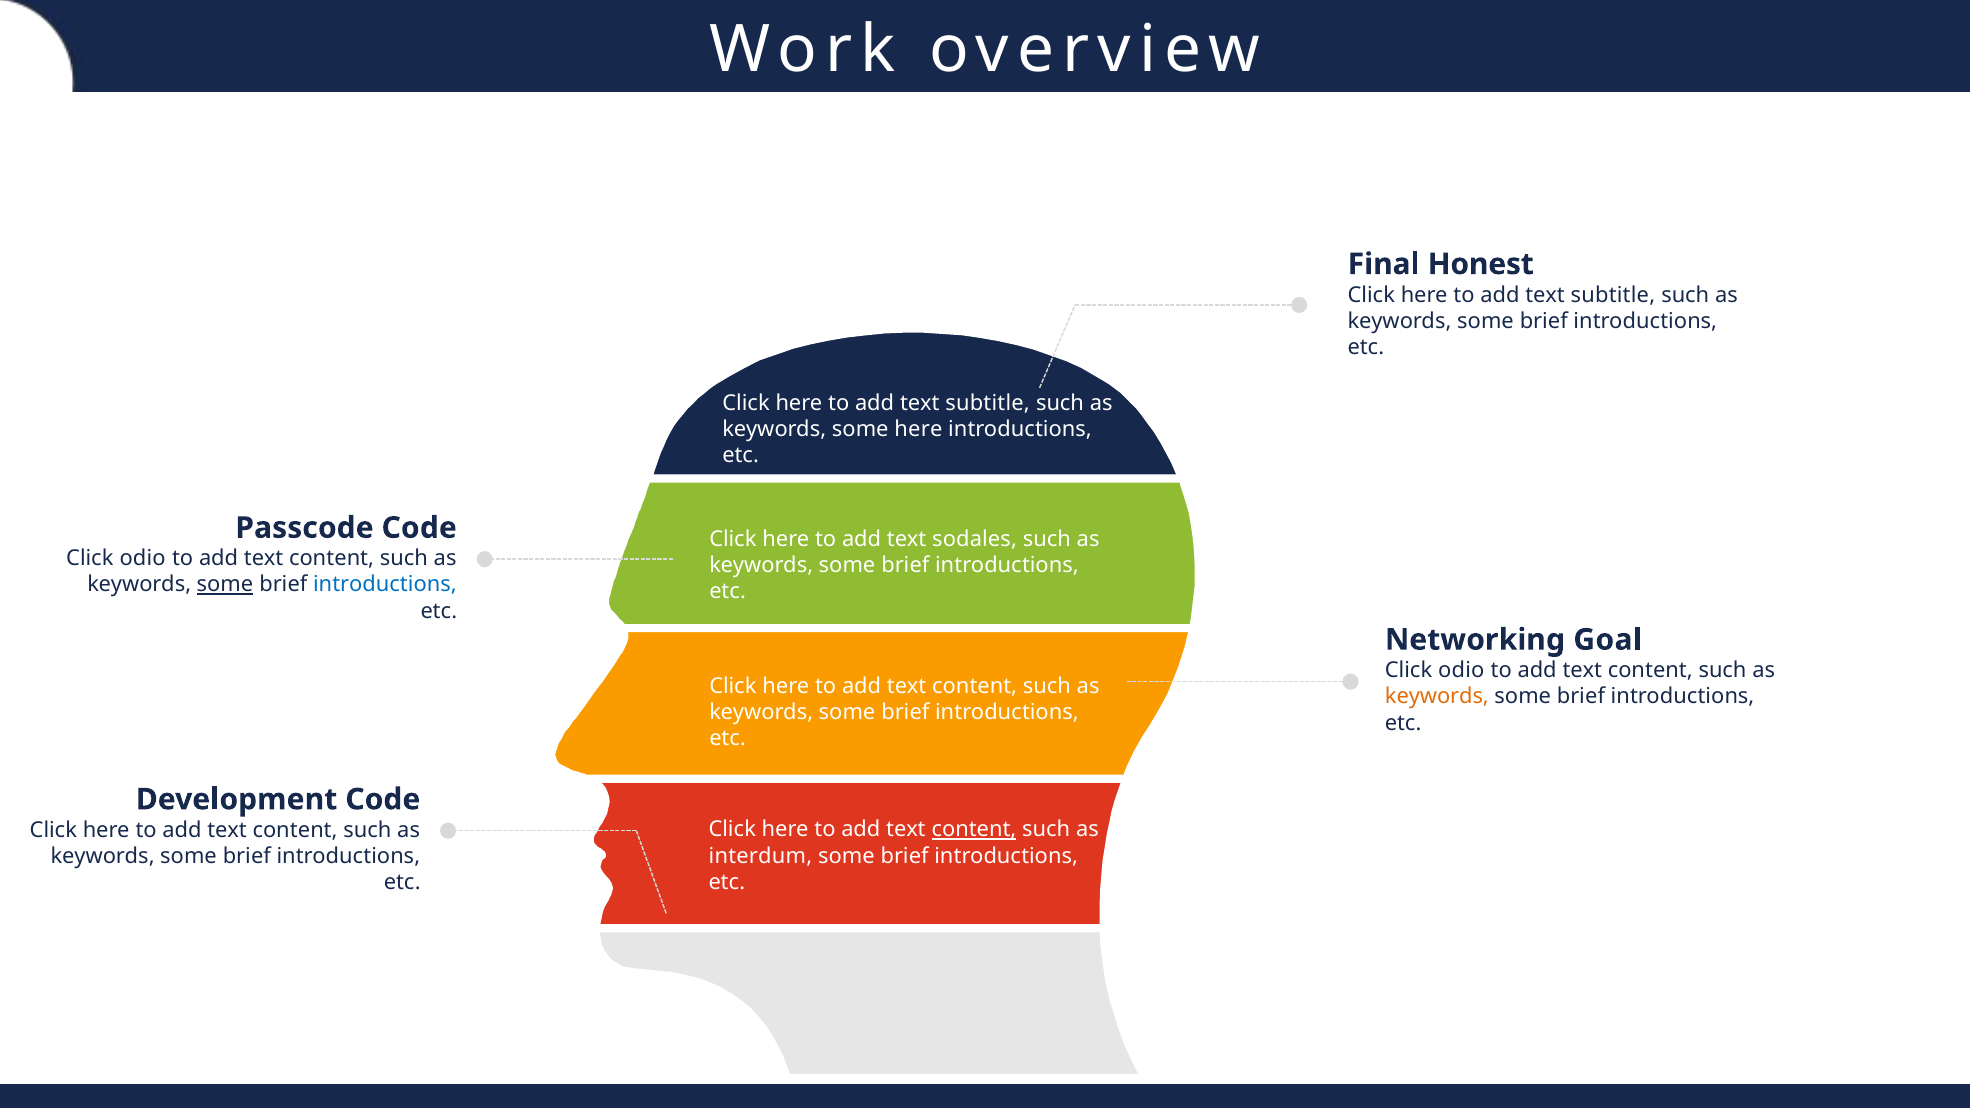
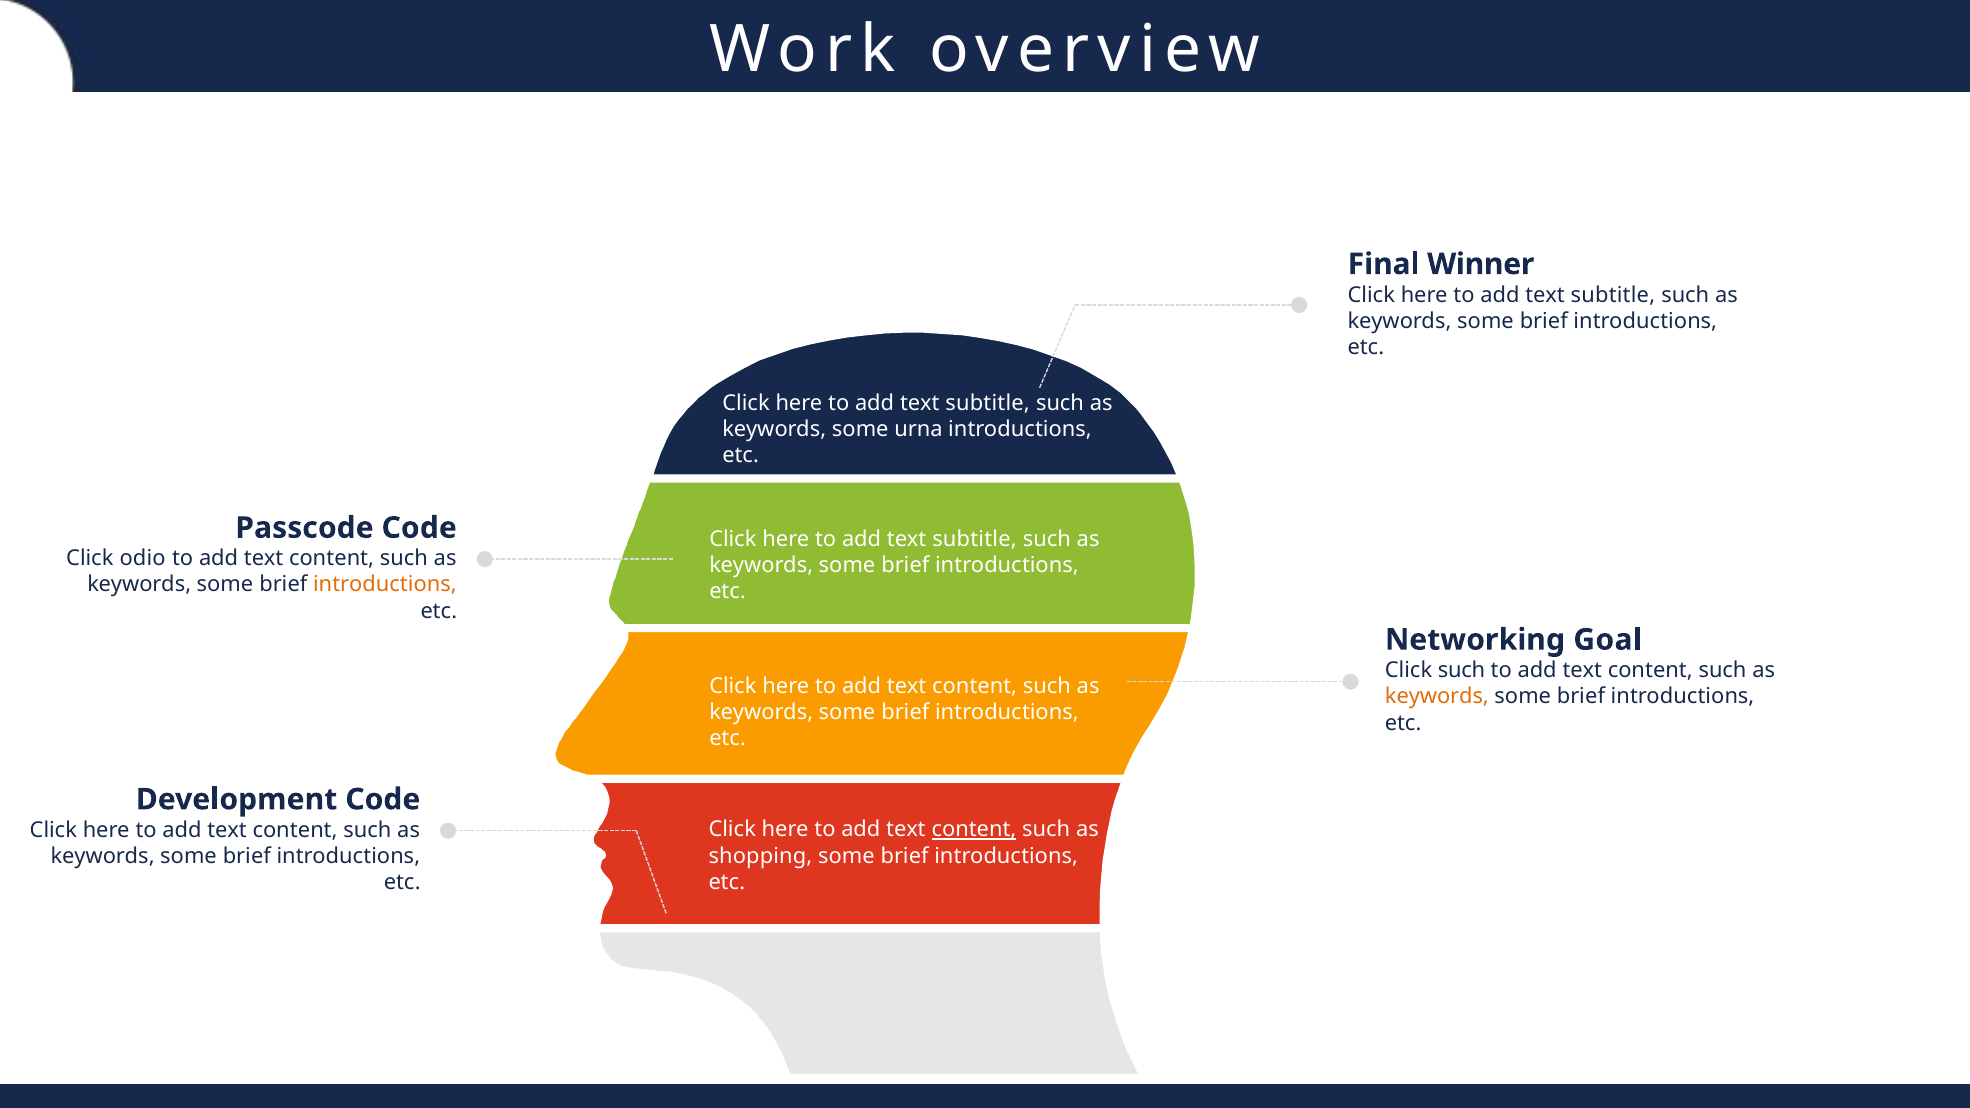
Honest: Honest -> Winner
some here: here -> urna
sodales at (975, 539): sodales -> subtitle
some at (225, 585) underline: present -> none
introductions at (385, 585) colour: blue -> orange
odio at (1461, 670): odio -> such
interdum: interdum -> shopping
